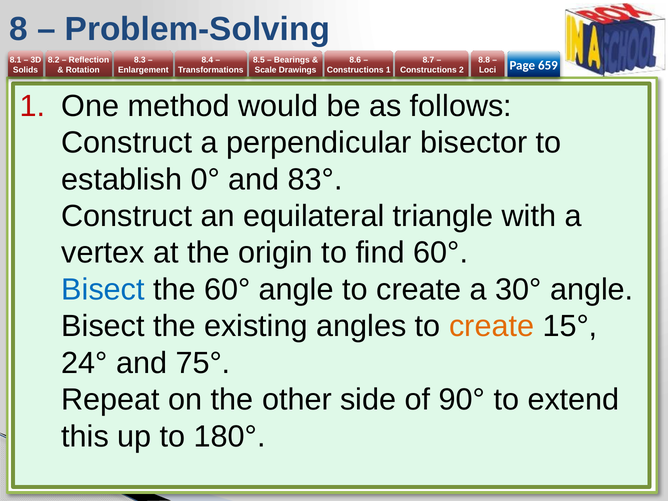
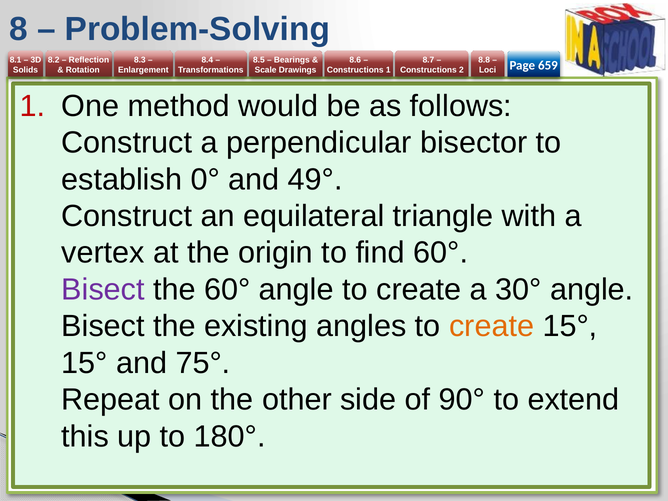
83°: 83° -> 49°
Bisect at (103, 290) colour: blue -> purple
24° at (84, 363): 24° -> 15°
